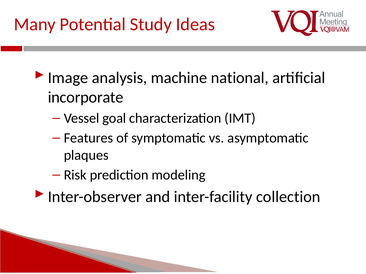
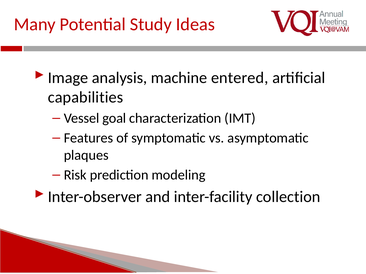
national: national -> entered
incorporate: incorporate -> capabilities
